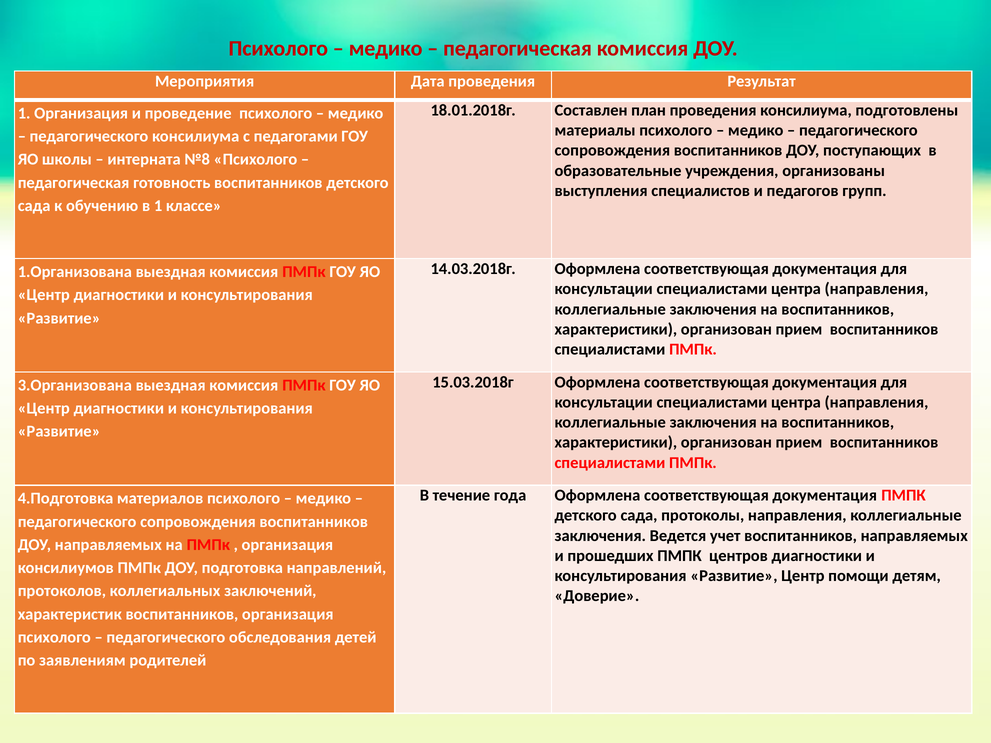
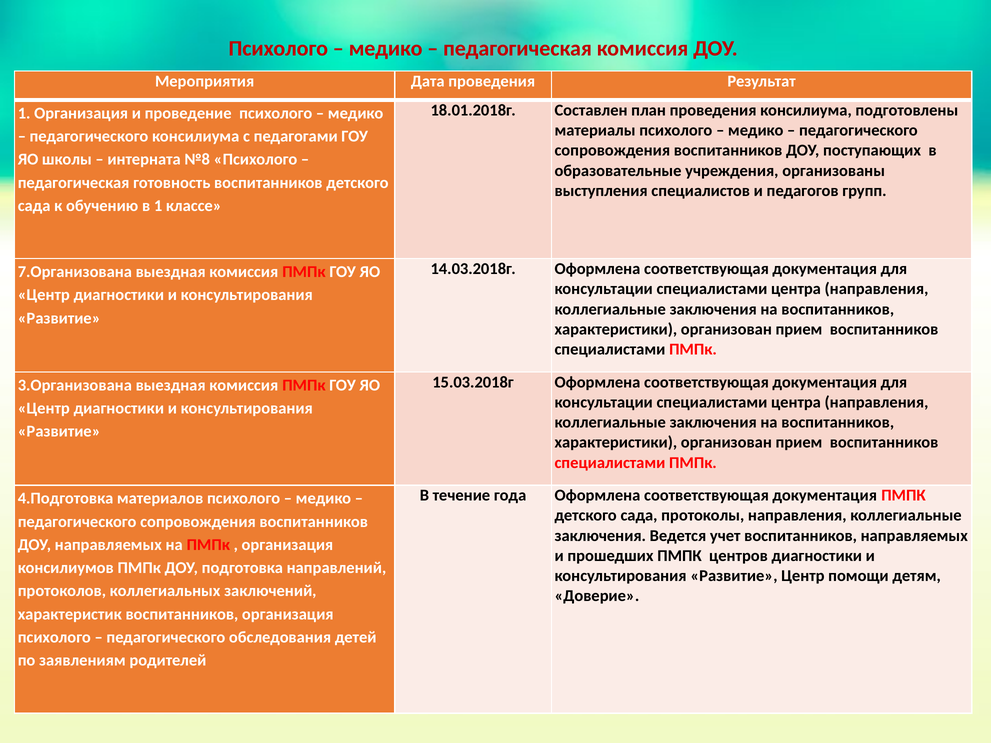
1.Организована: 1.Организована -> 7.Организована
